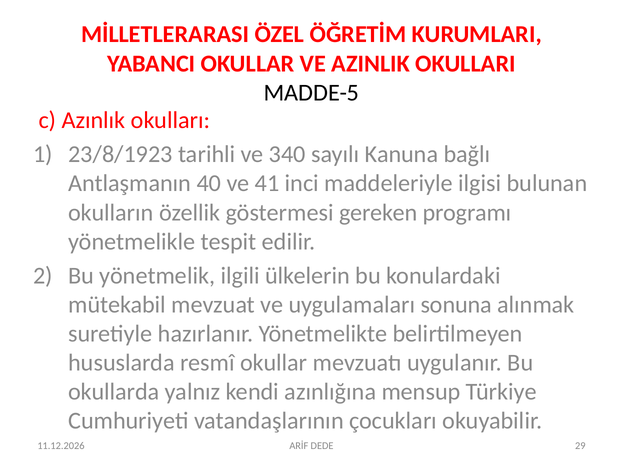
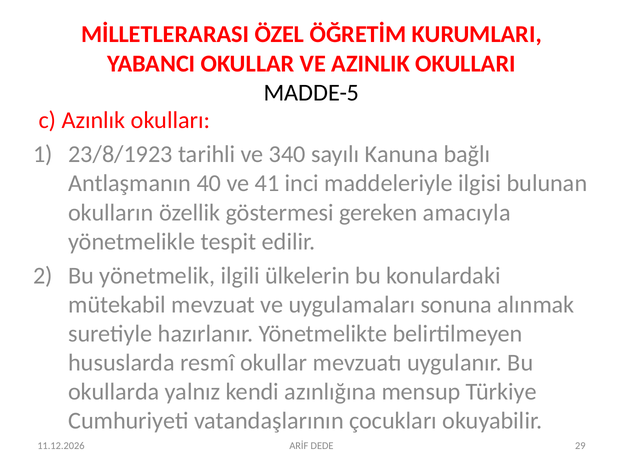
programı: programı -> amacıyla
